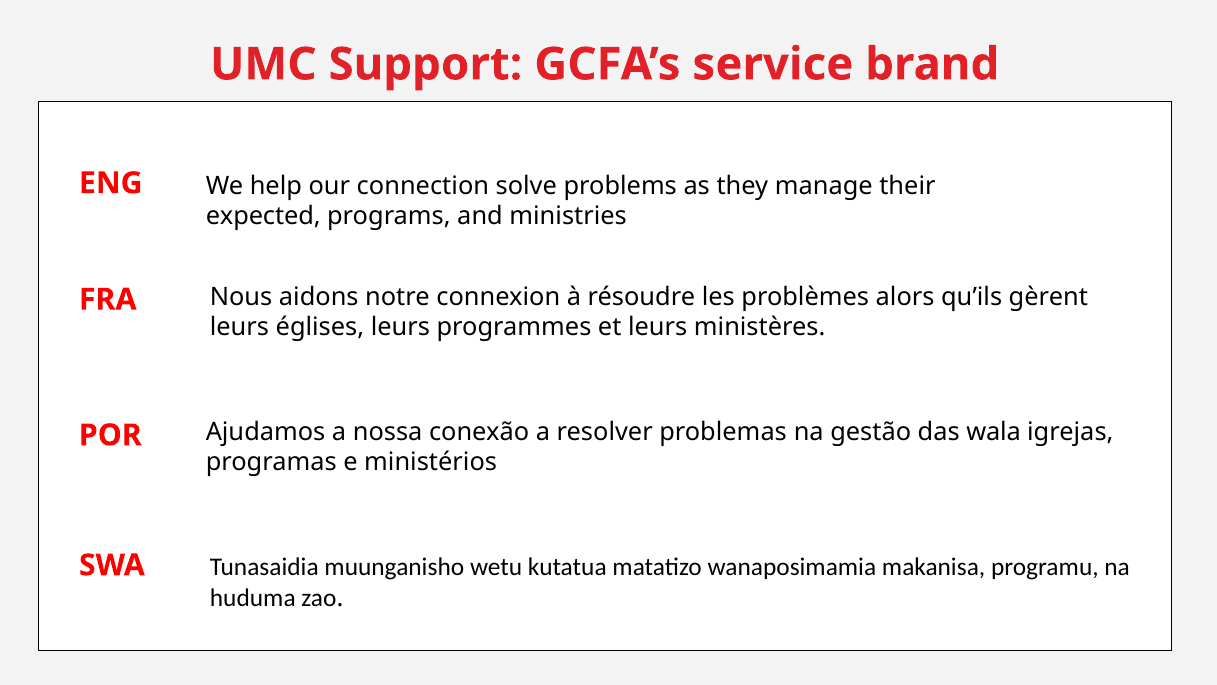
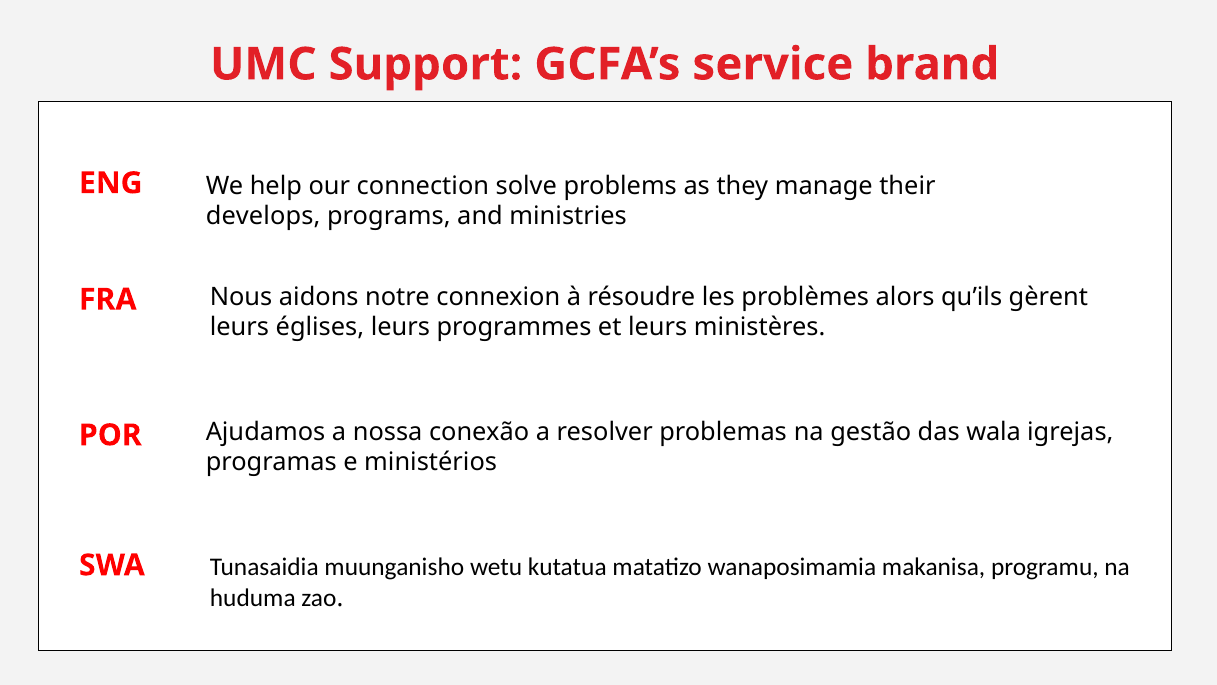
expected: expected -> develops
